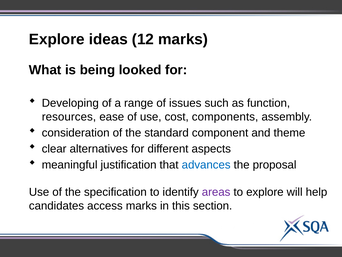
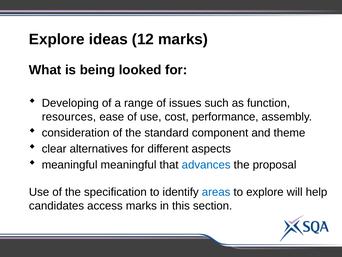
components: components -> performance
meaningful justification: justification -> meaningful
areas colour: purple -> blue
